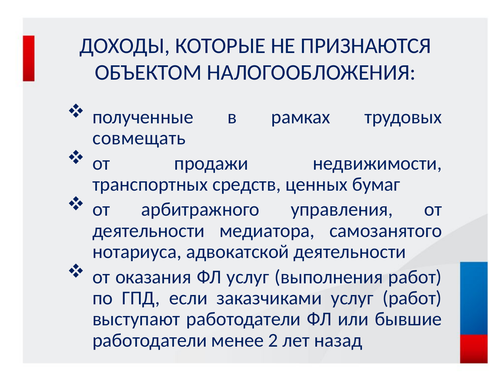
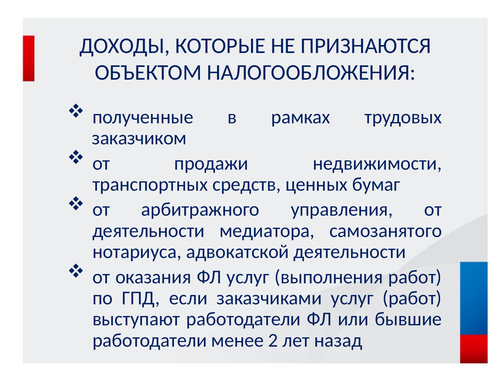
совмещать: совмещать -> заказчиком
